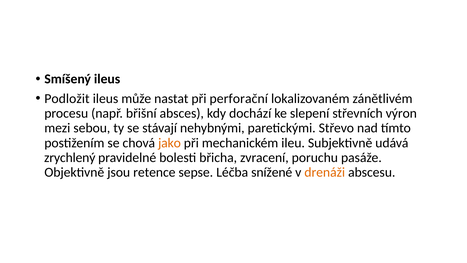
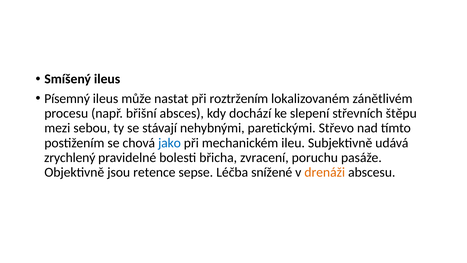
Podložit: Podložit -> Písemný
perforační: perforační -> roztržením
výron: výron -> štěpu
jako colour: orange -> blue
